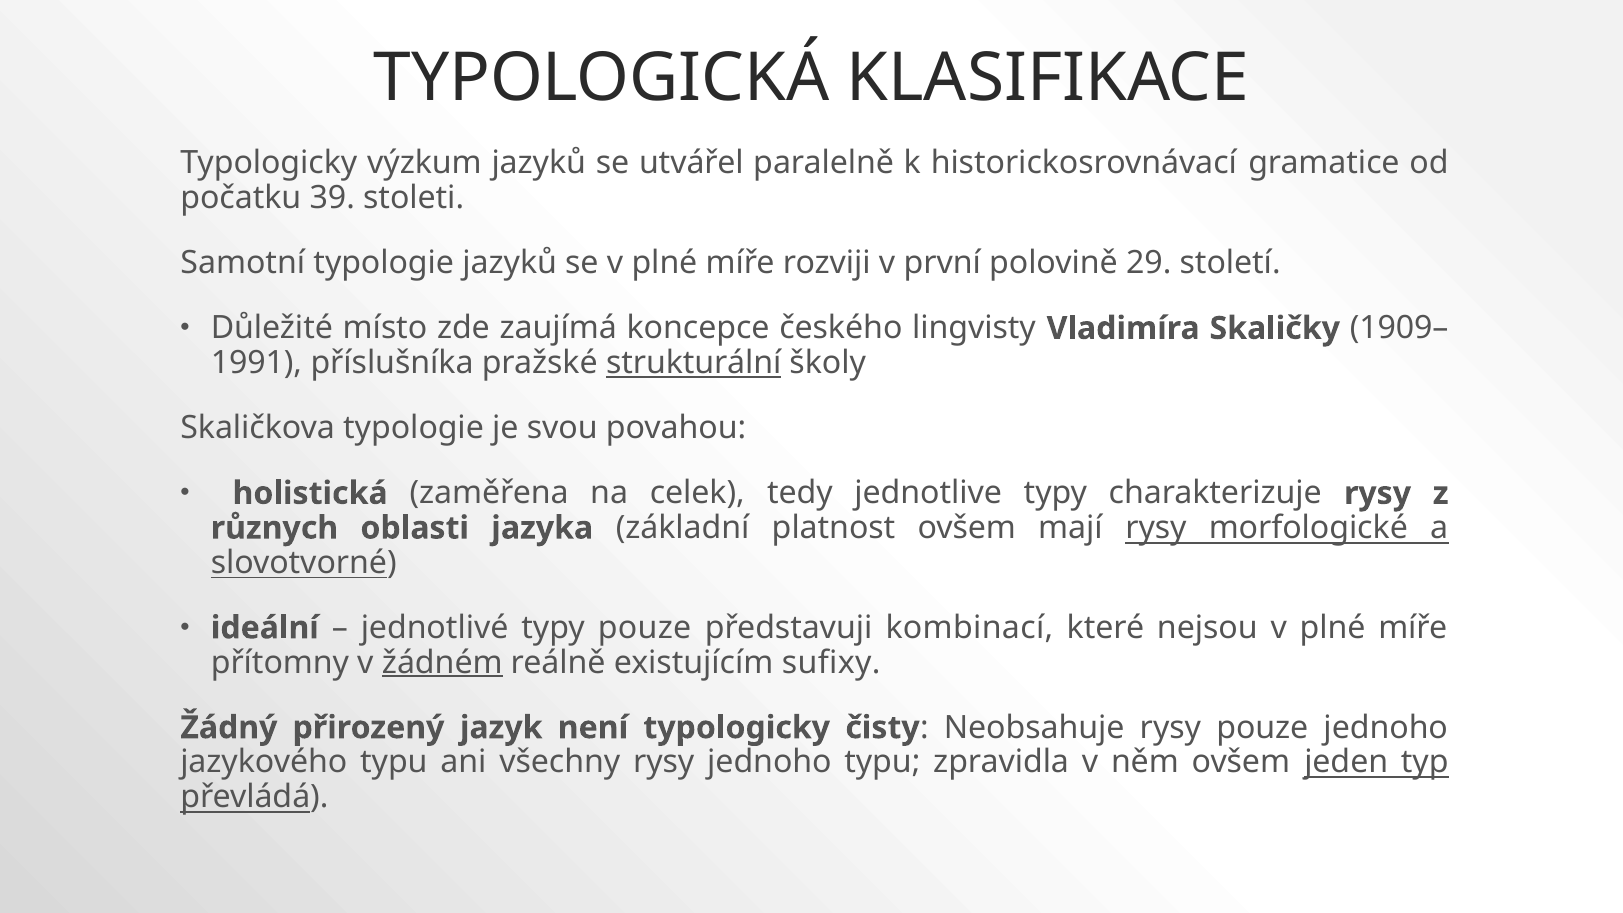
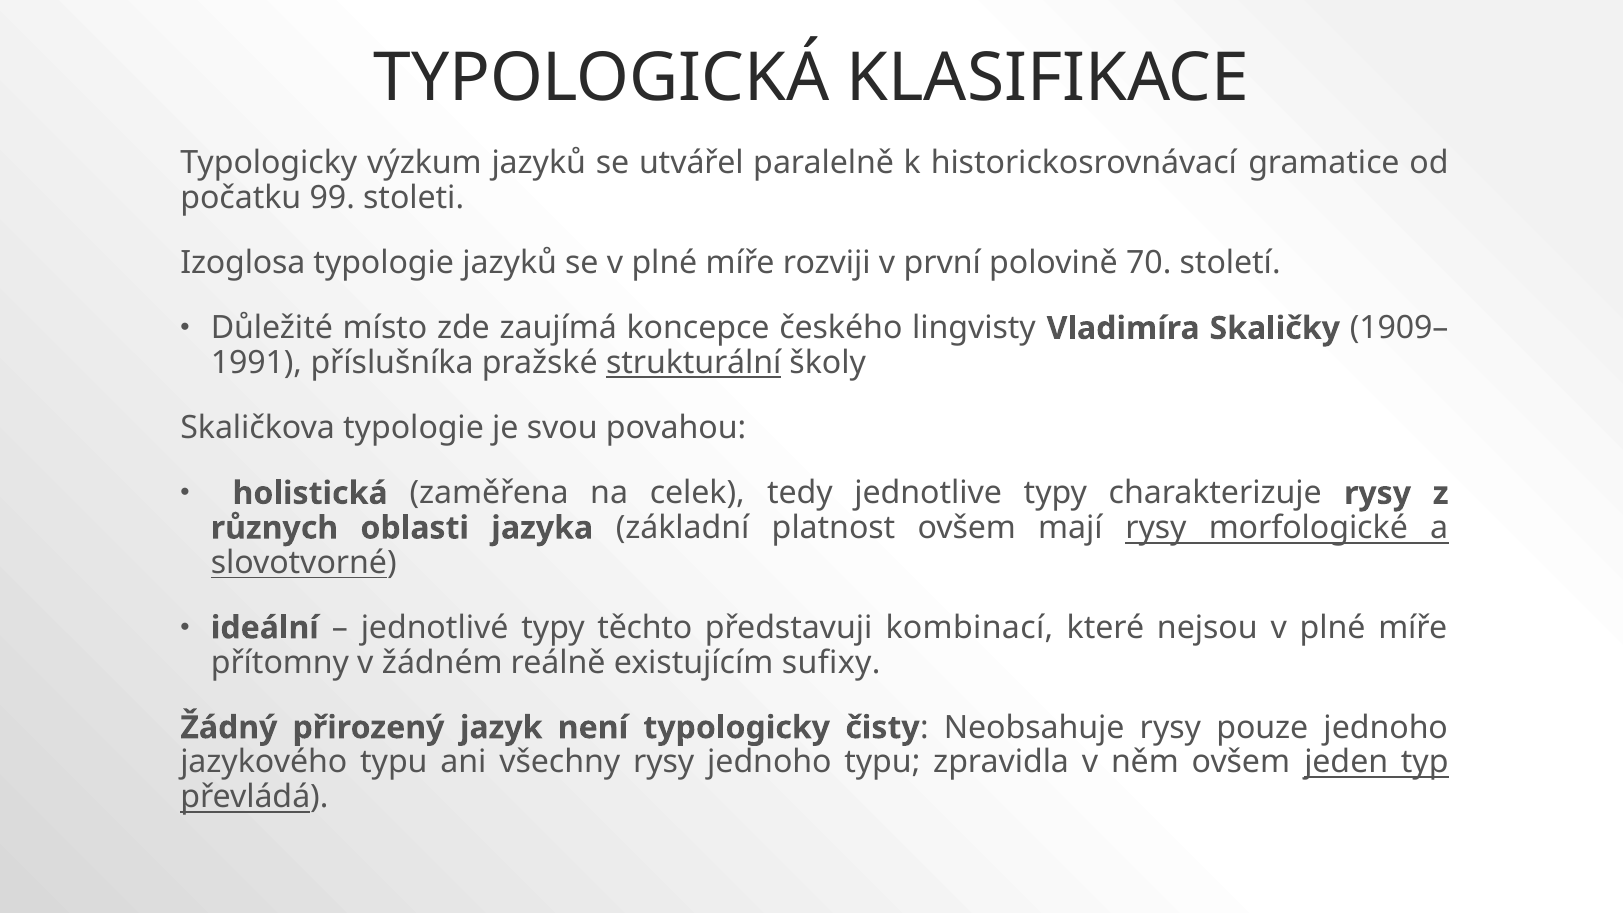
39: 39 -> 99
Samotní: Samotní -> Izoglosa
29: 29 -> 70
typy pouze: pouze -> těchto
žádném underline: present -> none
